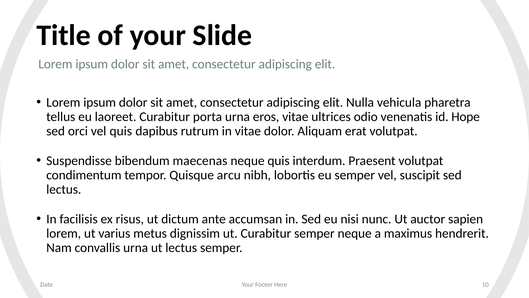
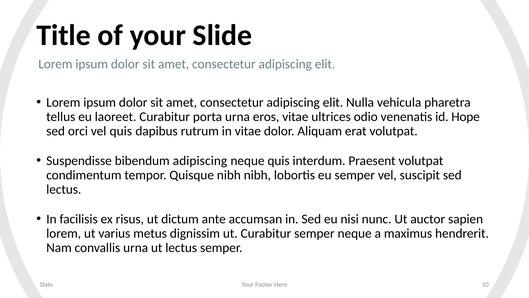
bibendum maecenas: maecenas -> adipiscing
Quisque arcu: arcu -> nibh
